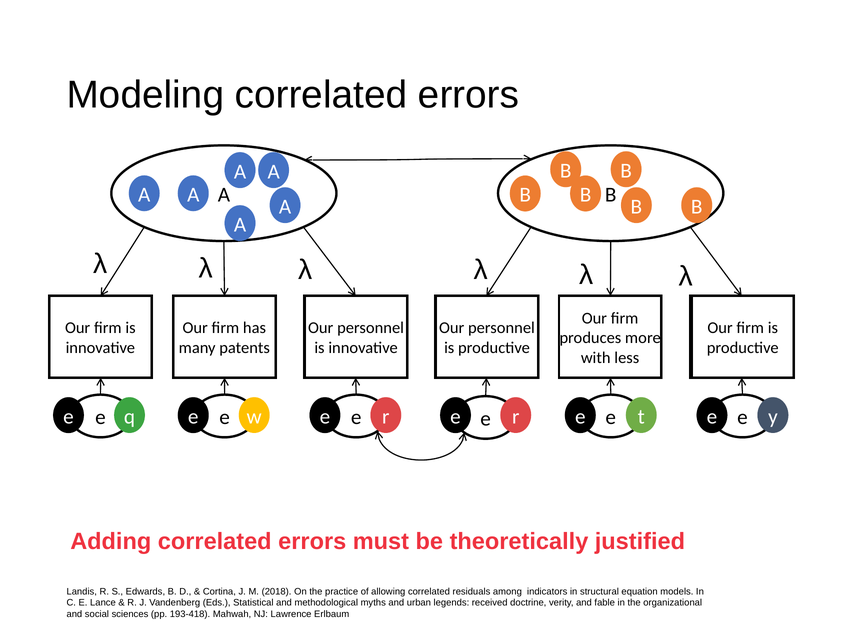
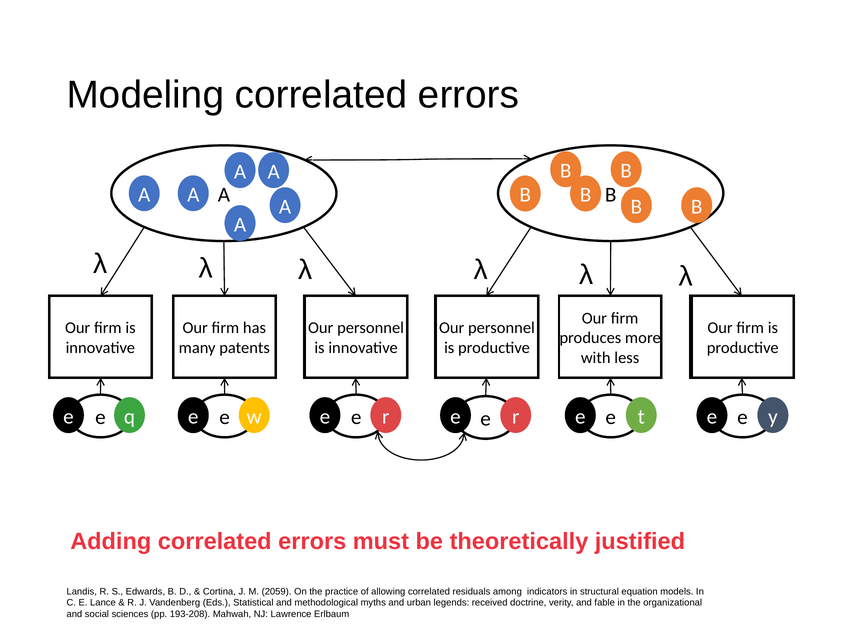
2018: 2018 -> 2059
193-418: 193-418 -> 193-208
